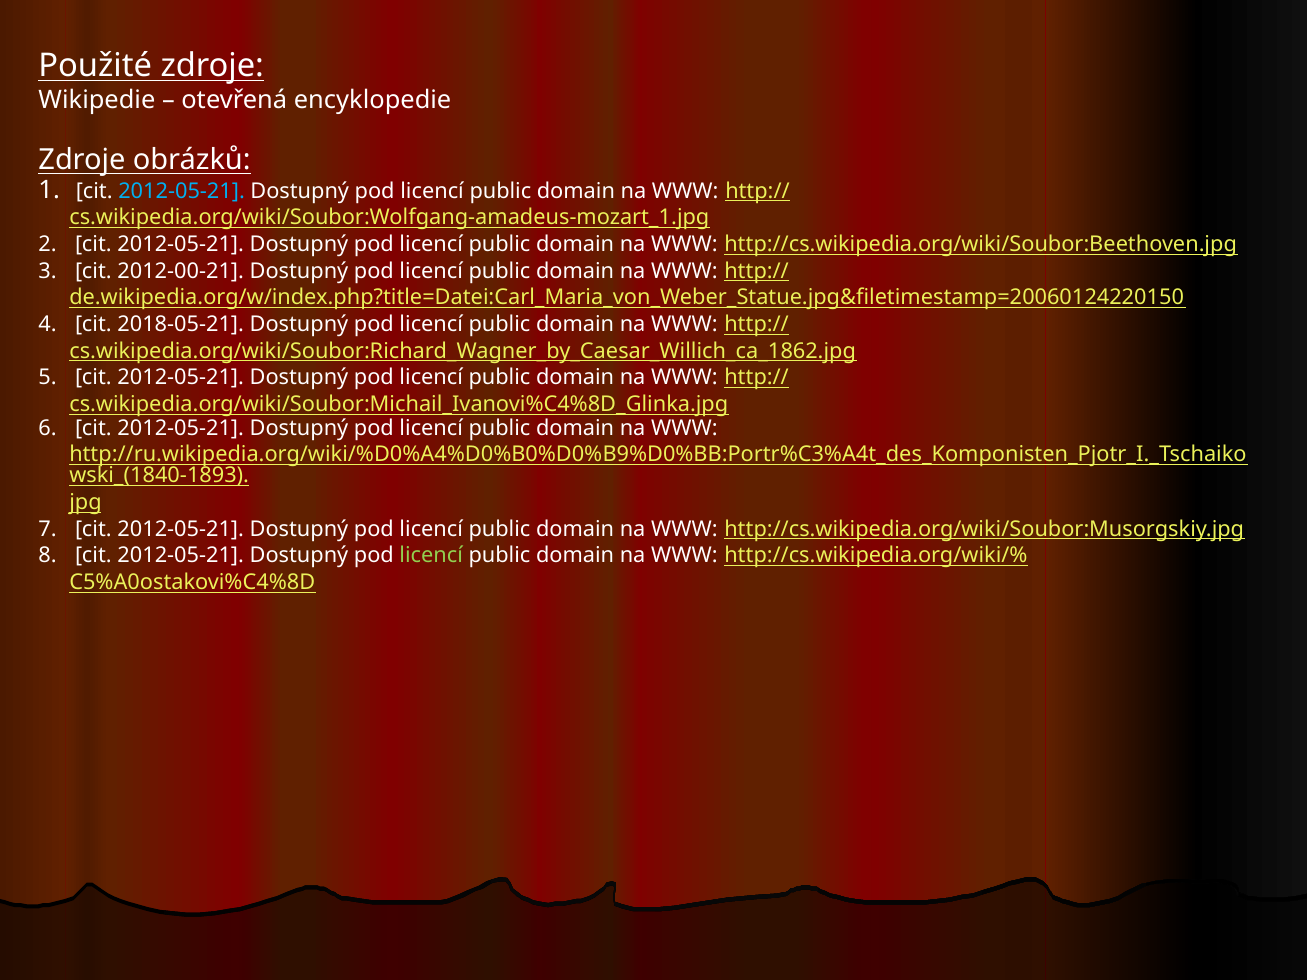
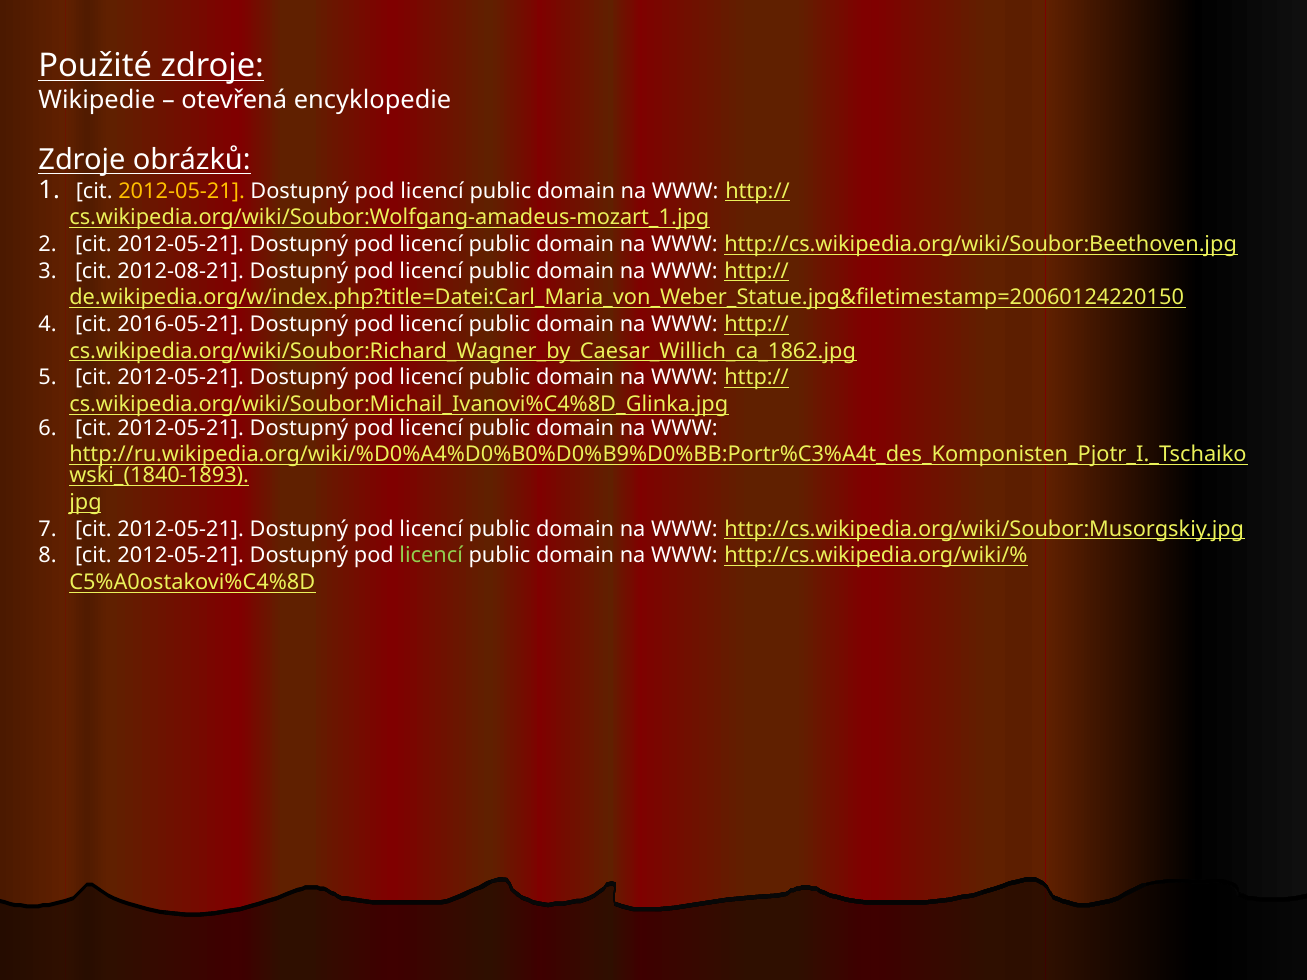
2012-05-21 at (182, 191) colour: light blue -> yellow
2012-00-21: 2012-00-21 -> 2012-08-21
2018-05-21: 2018-05-21 -> 2016-05-21
